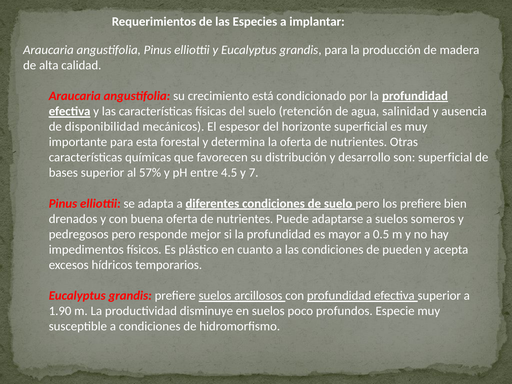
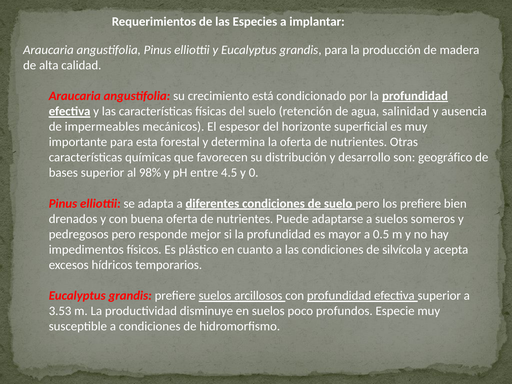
disponibilidad: disponibilidad -> impermeables
son superficial: superficial -> geográfico
57%: 57% -> 98%
7: 7 -> 0
pueden: pueden -> silvícola
1.90: 1.90 -> 3.53
